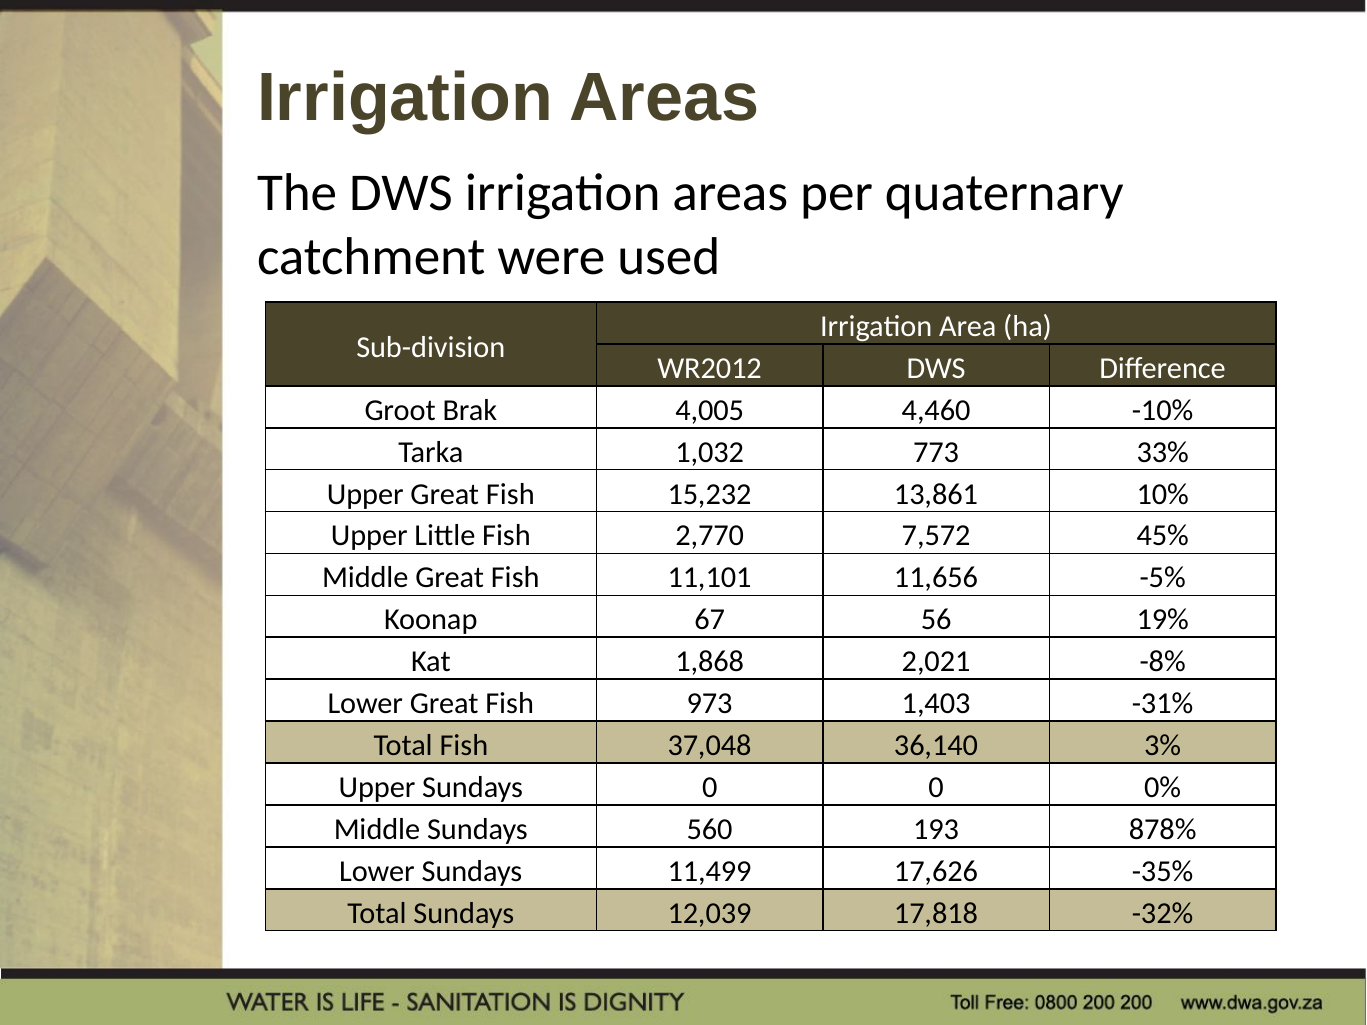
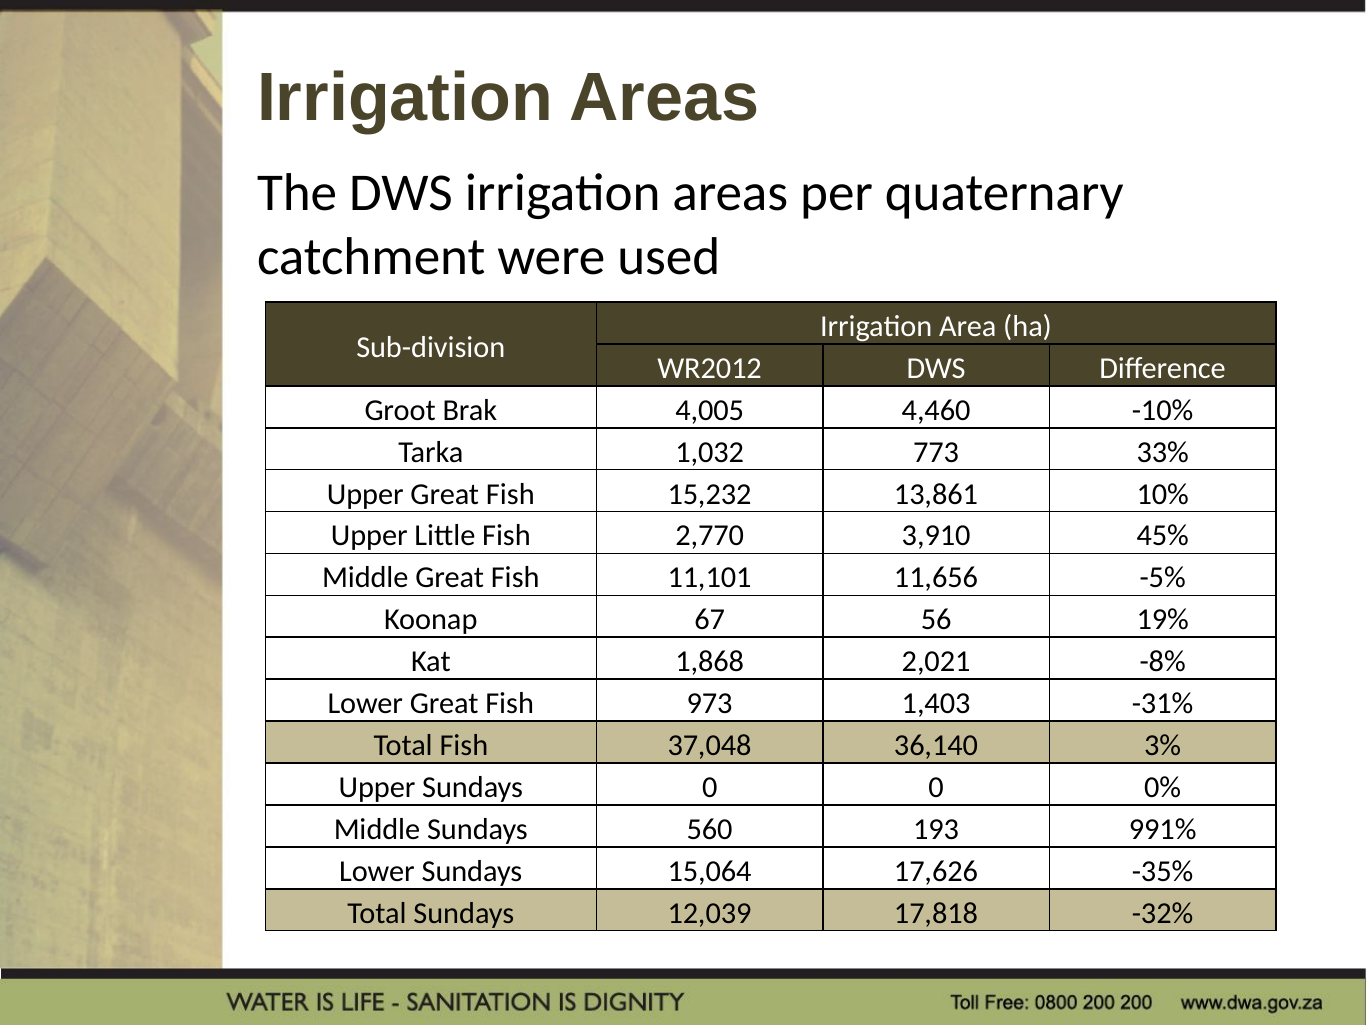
7,572: 7,572 -> 3,910
878%: 878% -> 991%
11,499: 11,499 -> 15,064
